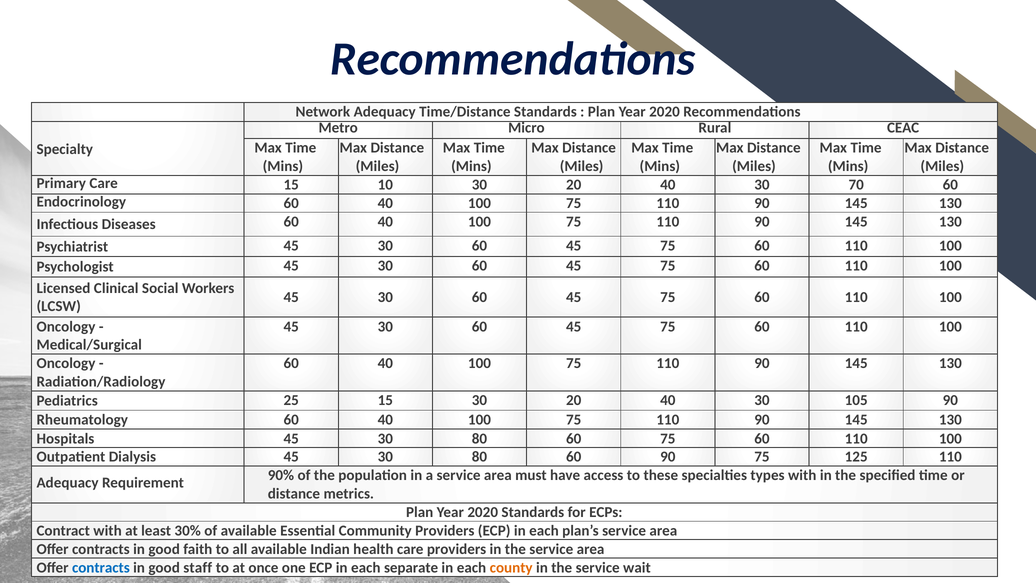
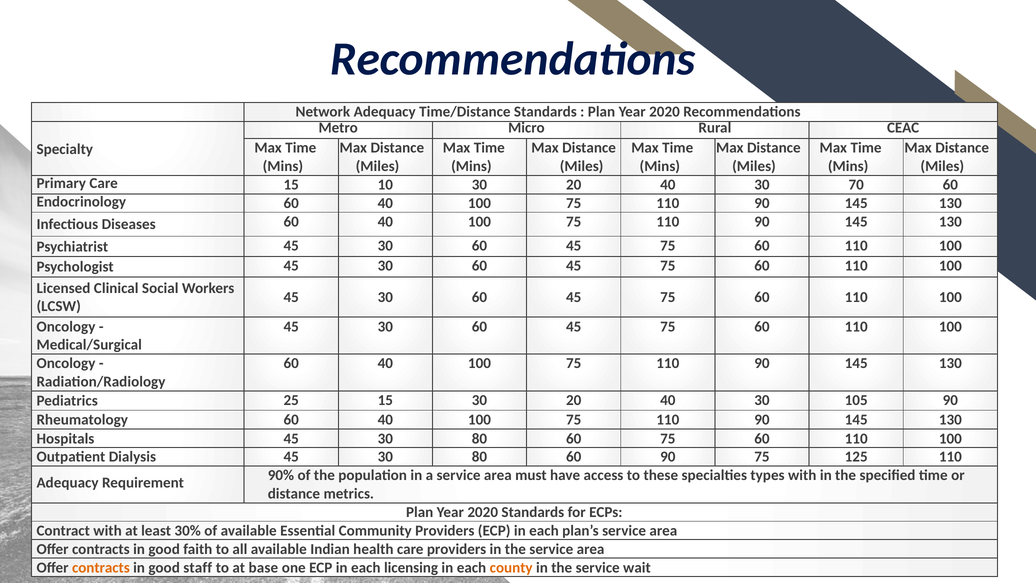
contracts at (101, 567) colour: blue -> orange
once: once -> base
separate: separate -> licensing
